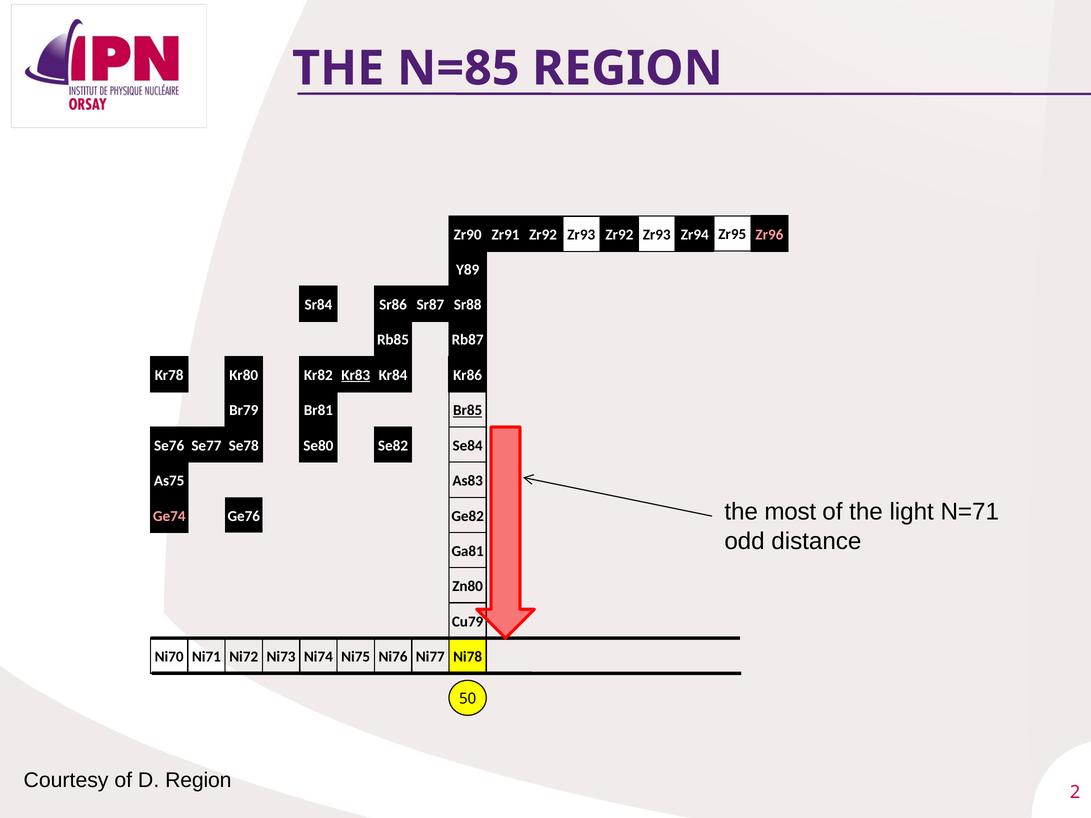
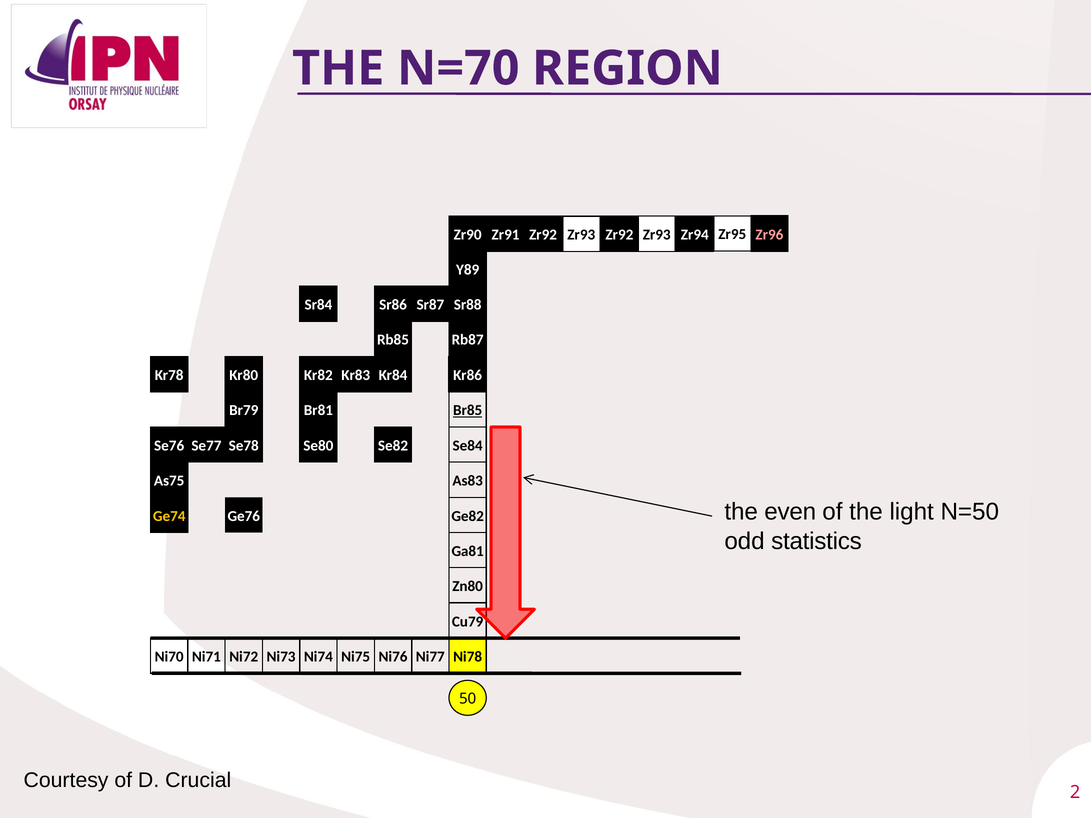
N=85: N=85 -> N=70
Kr83 underline: present -> none
most: most -> even
N=71: N=71 -> N=50
Ge74 colour: pink -> yellow
distance: distance -> statistics
D Region: Region -> Crucial
